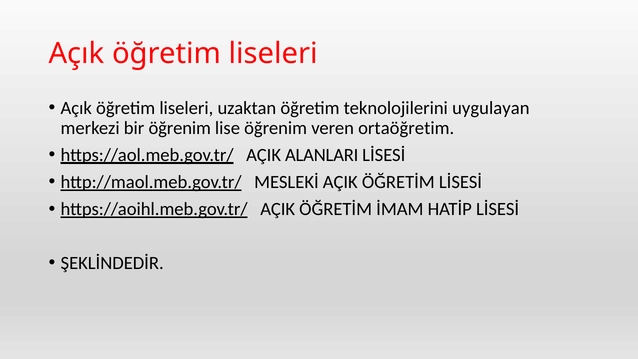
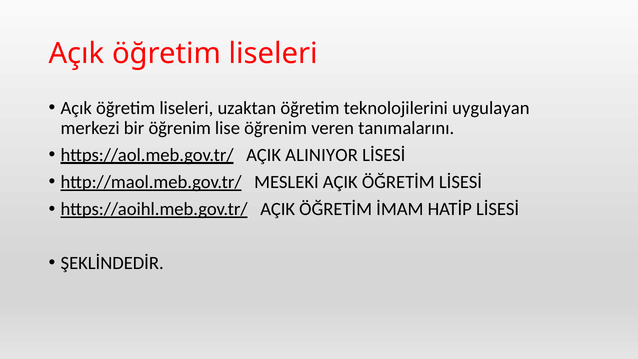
ortaöğretim: ortaöğretim -> tanımalarını
ALANLARI: ALANLARI -> ALINIYOR
